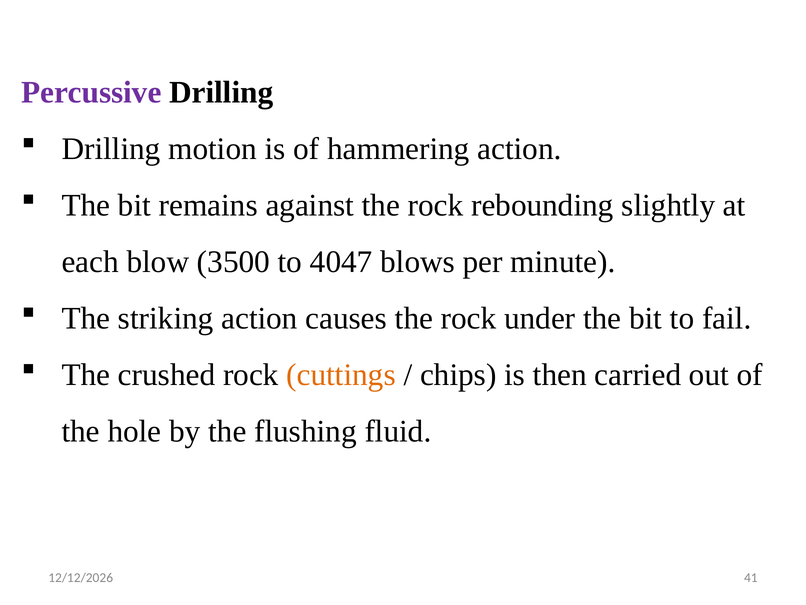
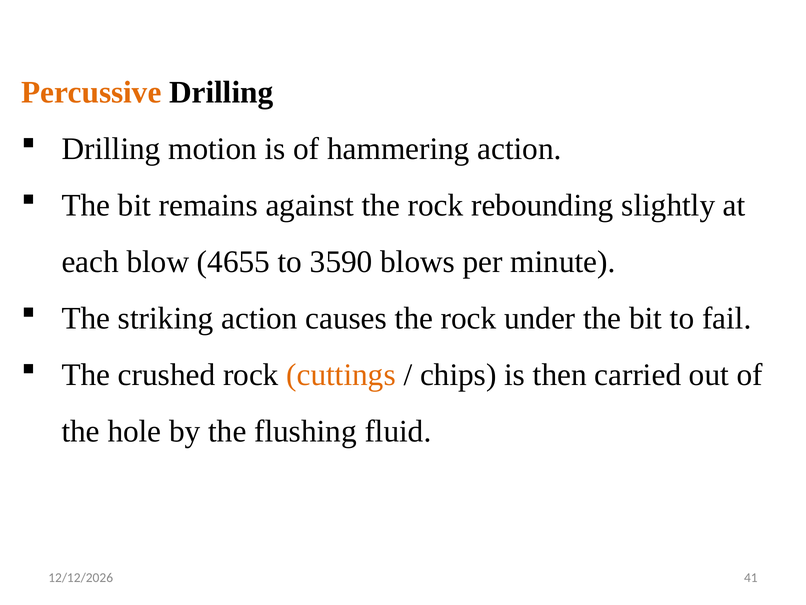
Percussive colour: purple -> orange
3500: 3500 -> 4655
4047: 4047 -> 3590
